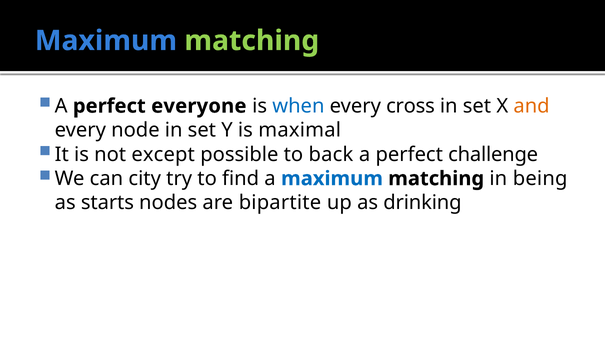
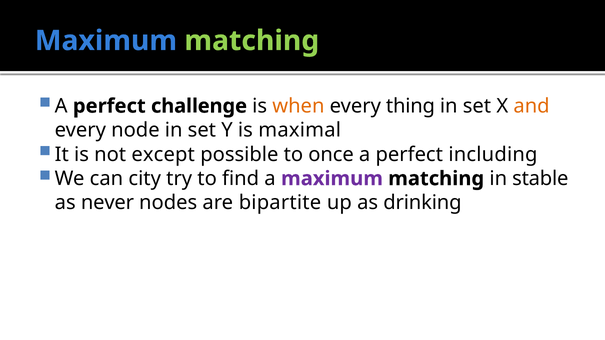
everyone: everyone -> challenge
when colour: blue -> orange
cross: cross -> thing
back: back -> once
challenge: challenge -> including
maximum at (332, 179) colour: blue -> purple
being: being -> stable
starts: starts -> never
